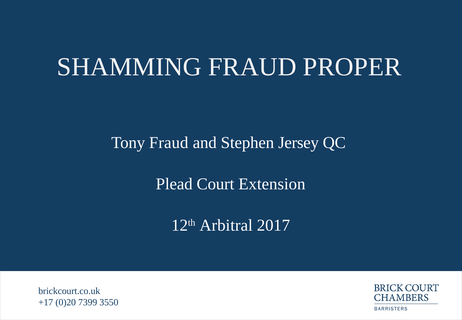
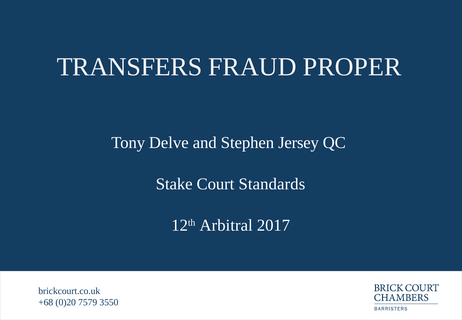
SHAMMING: SHAMMING -> TRANSFERS
Tony Fraud: Fraud -> Delve
Plead: Plead -> Stake
Extension: Extension -> Standards
+17: +17 -> +68
7399: 7399 -> 7579
